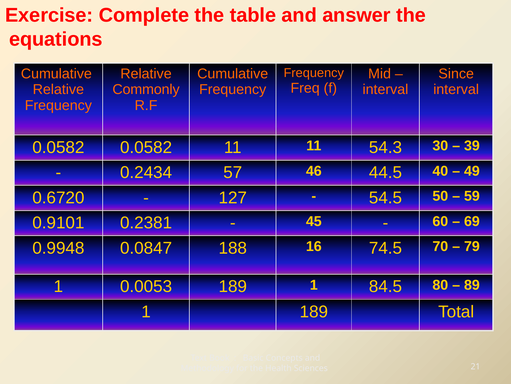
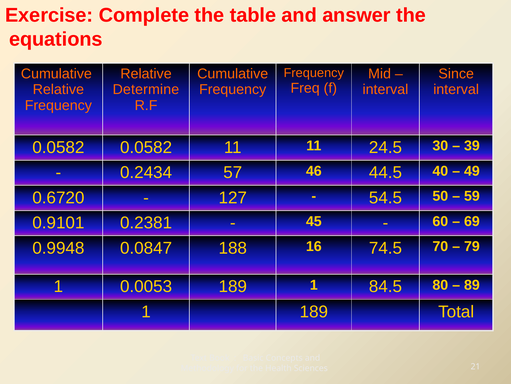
Commonly: Commonly -> Determine
54.3: 54.3 -> 24.5
